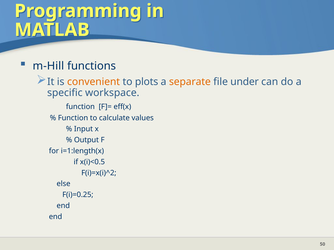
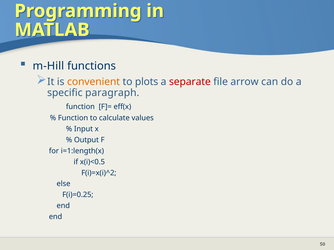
separate colour: orange -> red
under: under -> arrow
workspace: workspace -> paragraph
